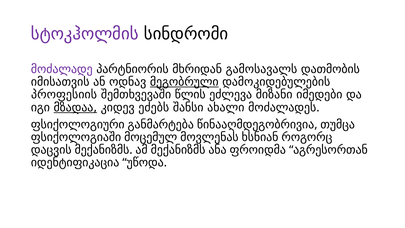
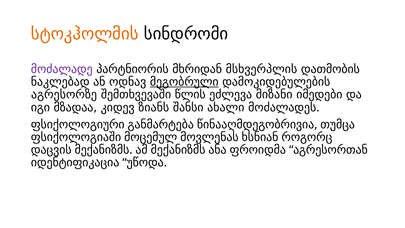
სტოკჰოლმის colour: purple -> orange
გამოსავალს: გამოსავალს -> მსხვერპლის
იმისათვის: იმისათვის -> ნაკლებად
პროფესიის: პროფესიის -> აგრესორზე
მზადაა underline: present -> none
ეძებს: ეძებს -> ზიანს
